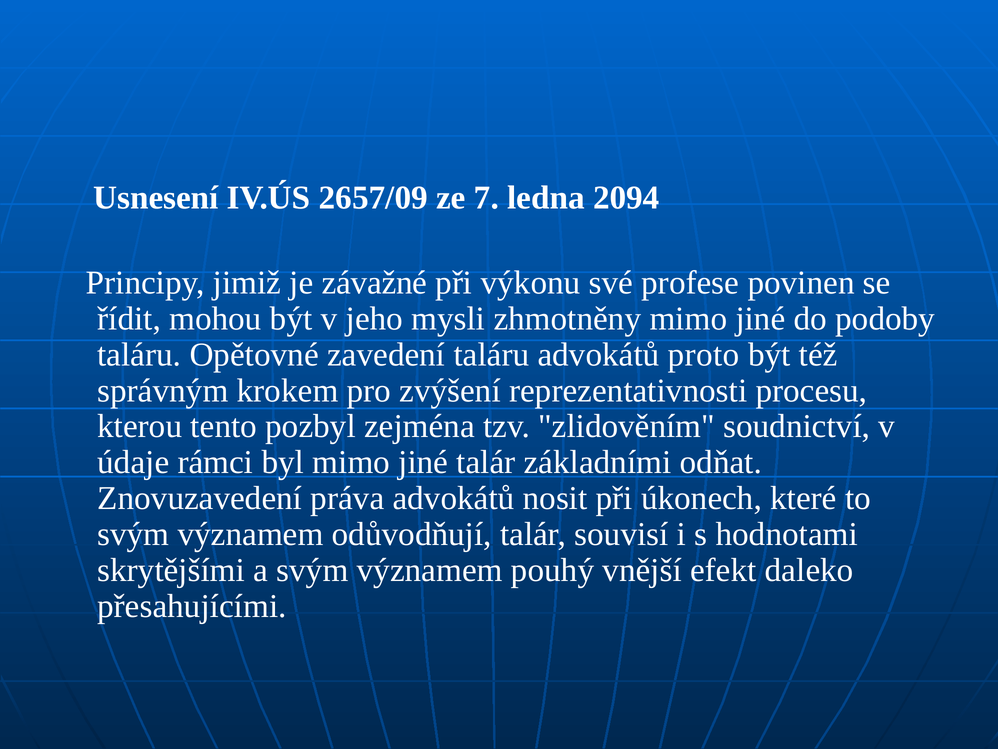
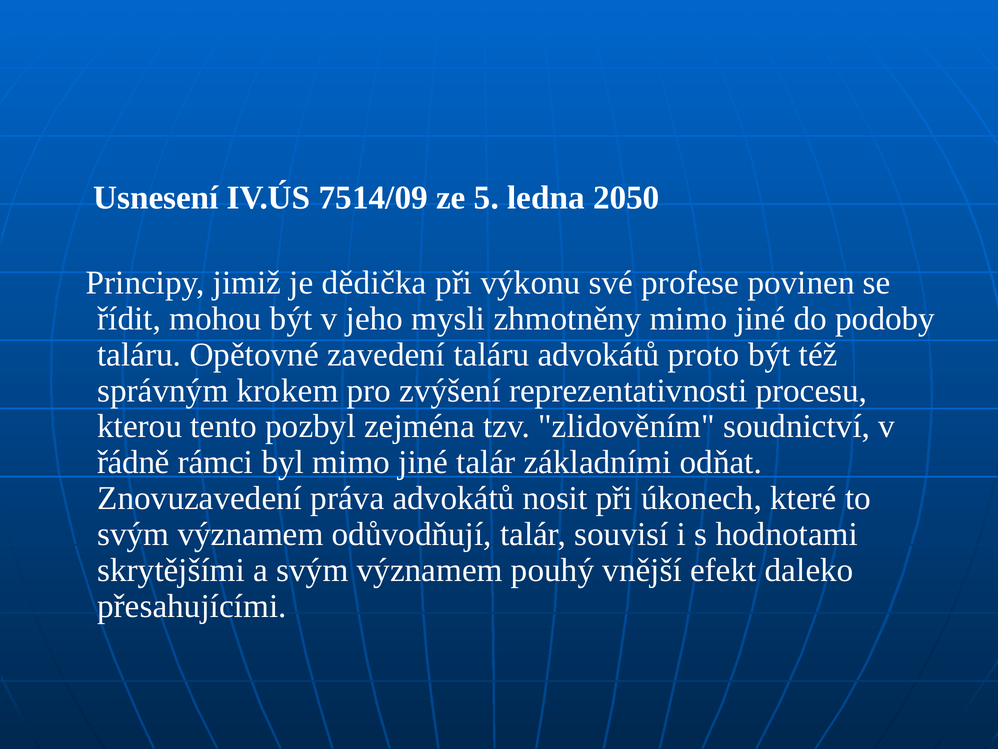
2657/09: 2657/09 -> 7514/09
7: 7 -> 5
2094: 2094 -> 2050
závažné: závažné -> dědička
údaje: údaje -> řádně
